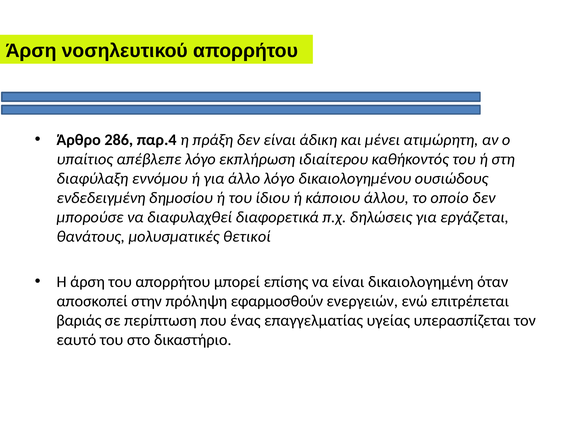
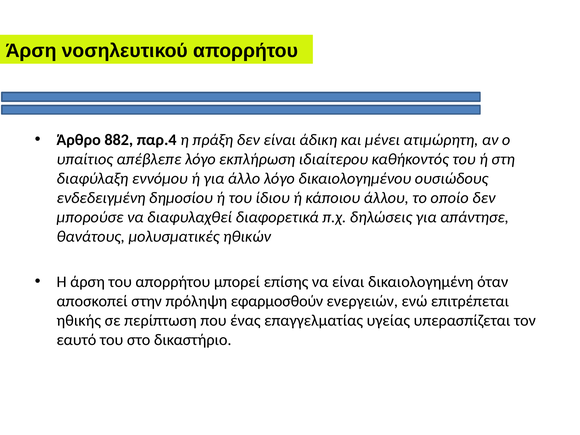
286: 286 -> 882
εργάζεται: εργάζεται -> απάντησε
θετικοί: θετικοί -> ηθικών
βαριάς: βαριάς -> ηθικής
